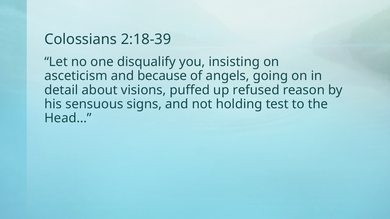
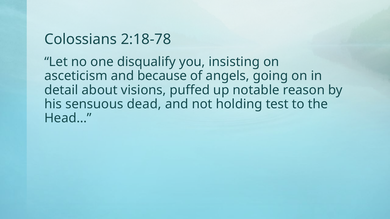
2:18-39: 2:18-39 -> 2:18-78
refused: refused -> notable
signs: signs -> dead
